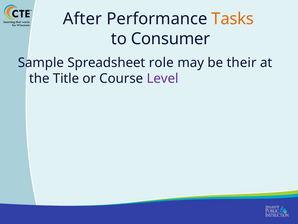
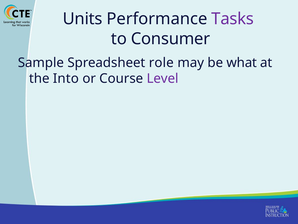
After: After -> Units
Tasks colour: orange -> purple
their: their -> what
Title: Title -> Into
